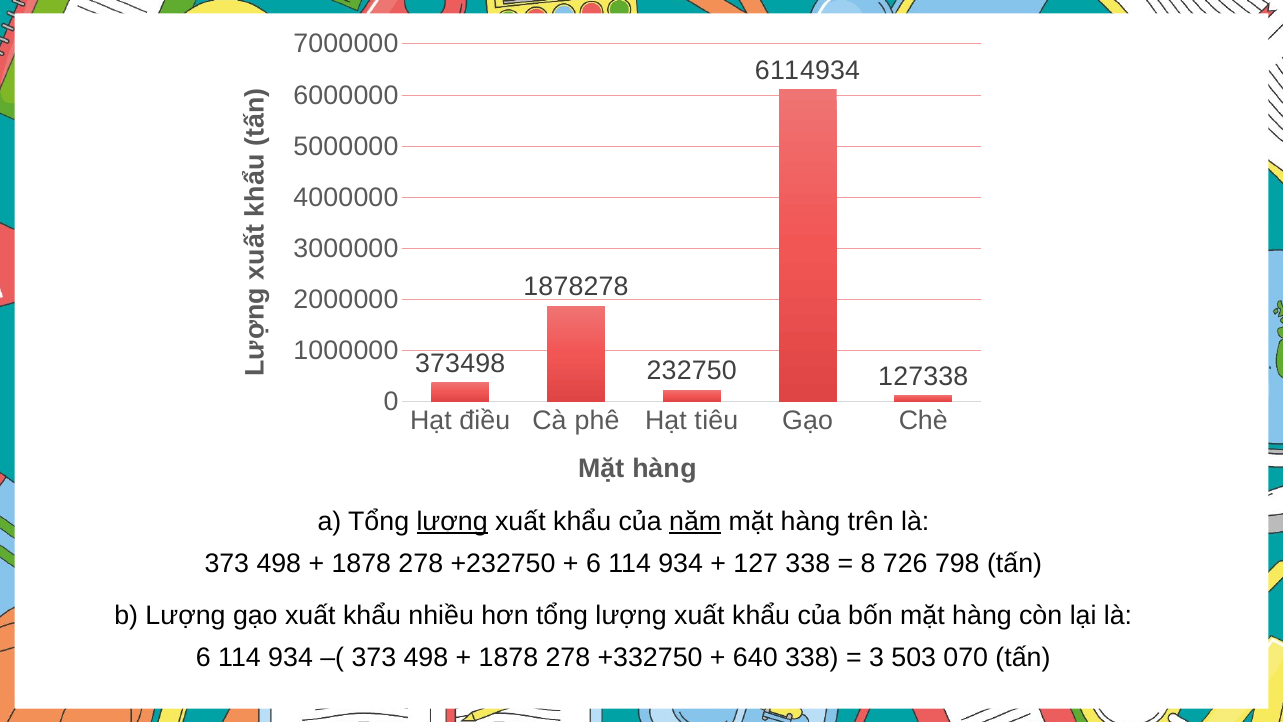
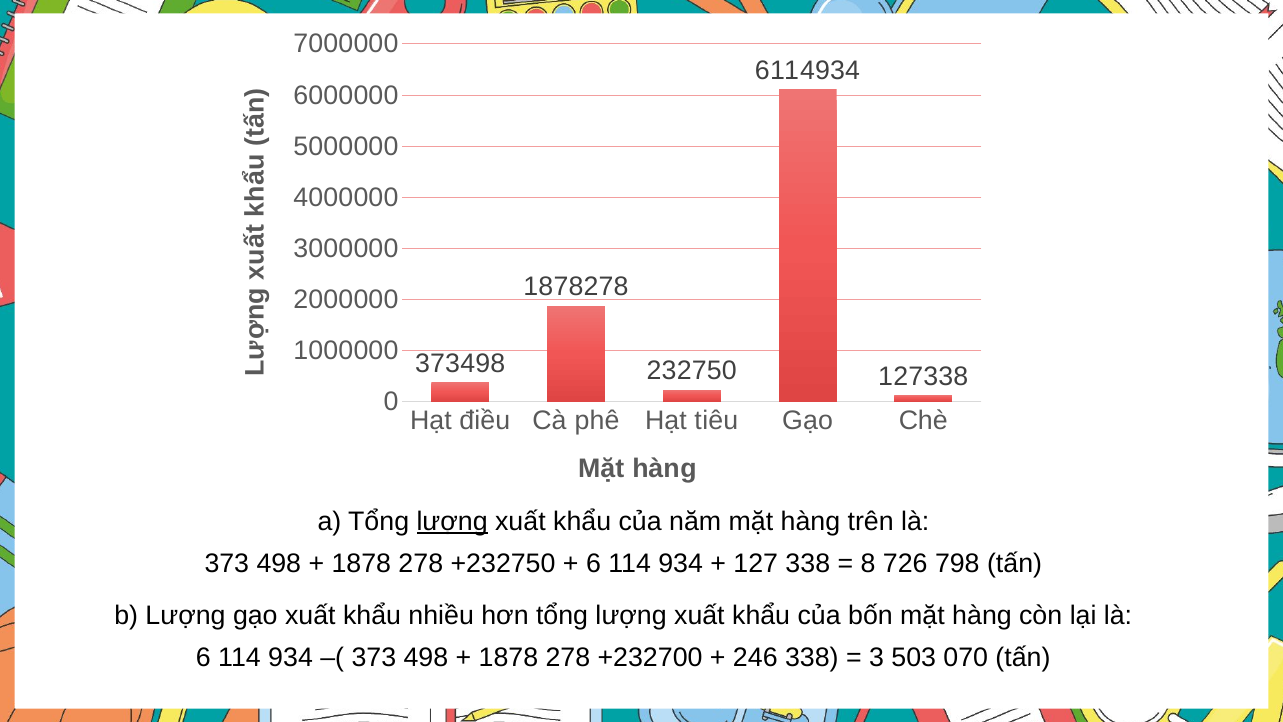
năm underline: present -> none
+332750: +332750 -> +232700
640: 640 -> 246
